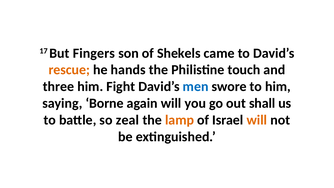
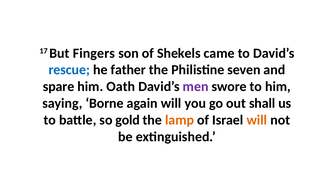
rescue colour: orange -> blue
hands: hands -> father
touch: touch -> seven
three: three -> spare
Fight: Fight -> Oath
men colour: blue -> purple
zeal: zeal -> gold
